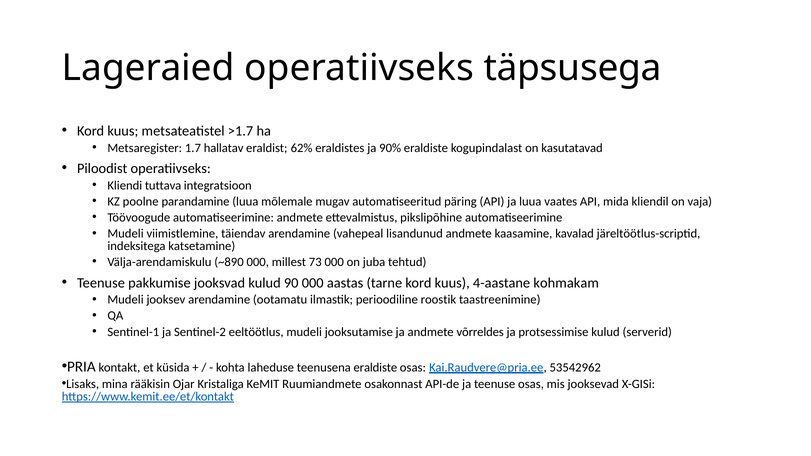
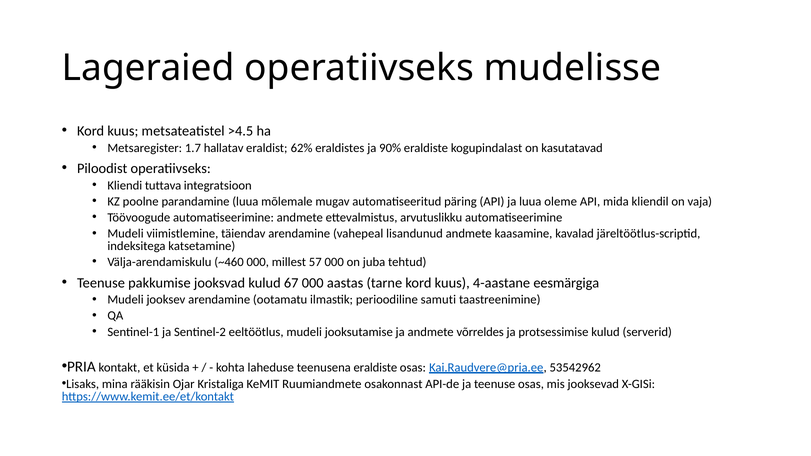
täpsusega: täpsusega -> mudelisse
>1.7: >1.7 -> >4.5
vaates: vaates -> oleme
pikslipõhine: pikslipõhine -> arvutuslikku
~890: ~890 -> ~460
73: 73 -> 57
90: 90 -> 67
kohmakam: kohmakam -> eesmärgiga
roostik: roostik -> samuti
